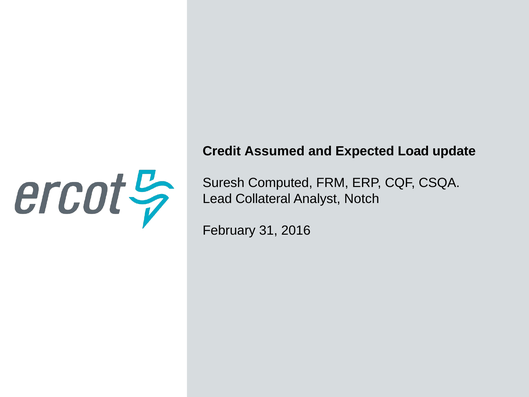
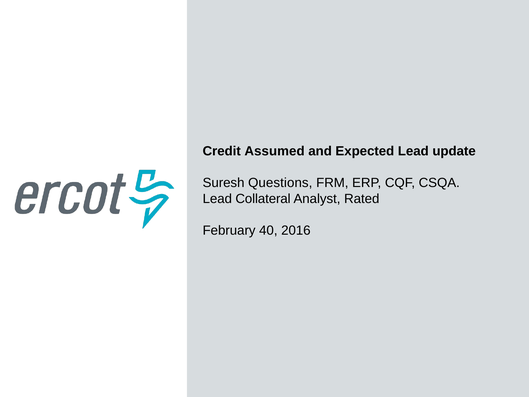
Expected Load: Load -> Lead
Computed: Computed -> Questions
Notch: Notch -> Rated
31: 31 -> 40
